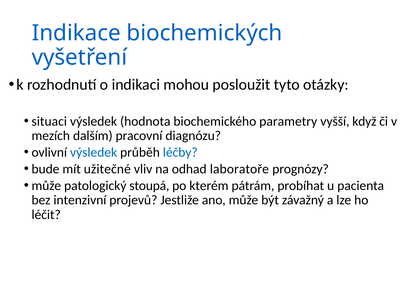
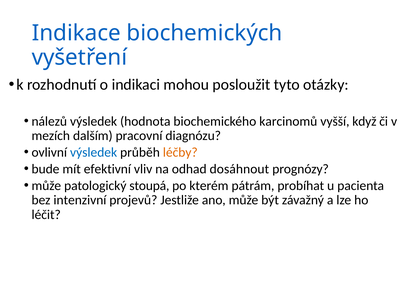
situaci: situaci -> nálezů
parametry: parametry -> karcinomů
léčby colour: blue -> orange
užitečné: užitečné -> efektivní
laboratoře: laboratoře -> dosáhnout
